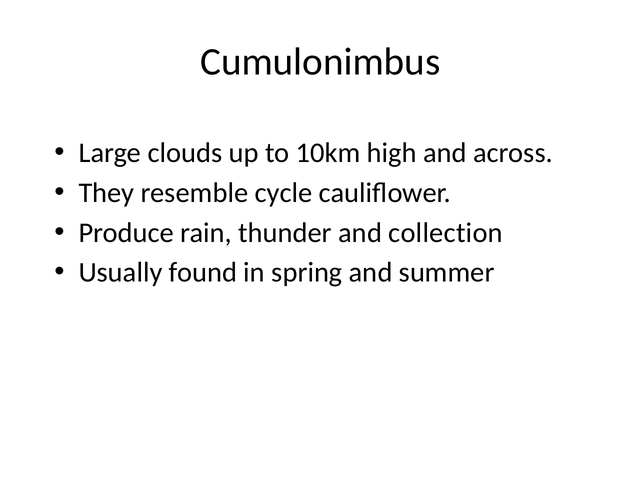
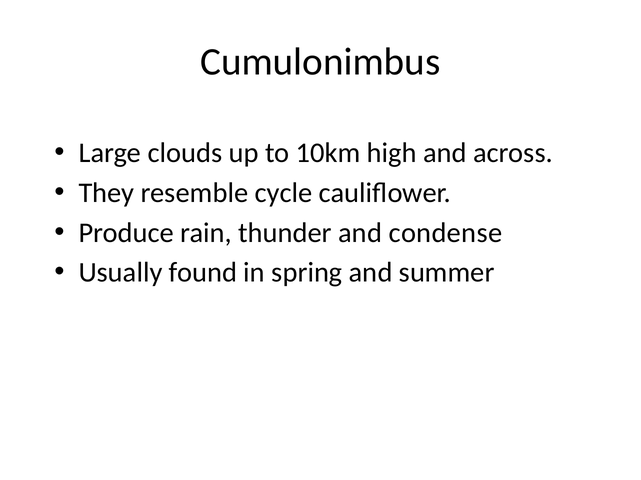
collection: collection -> condense
